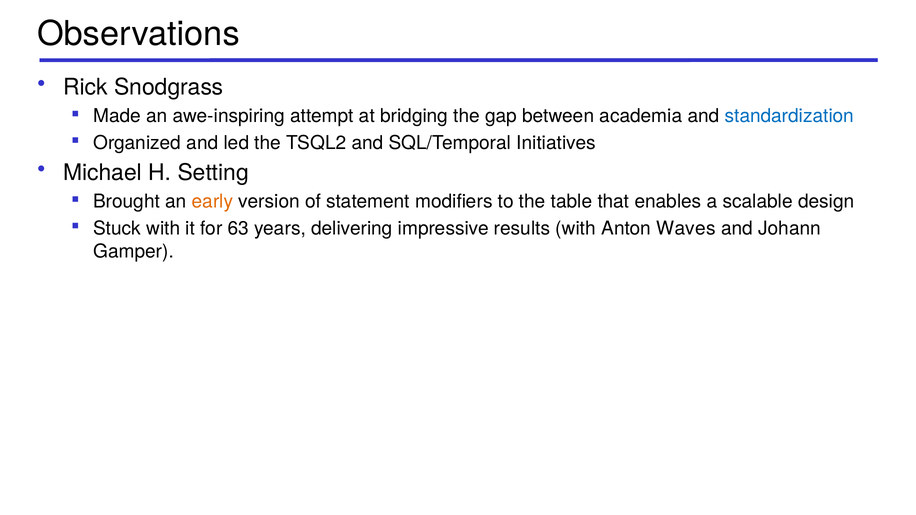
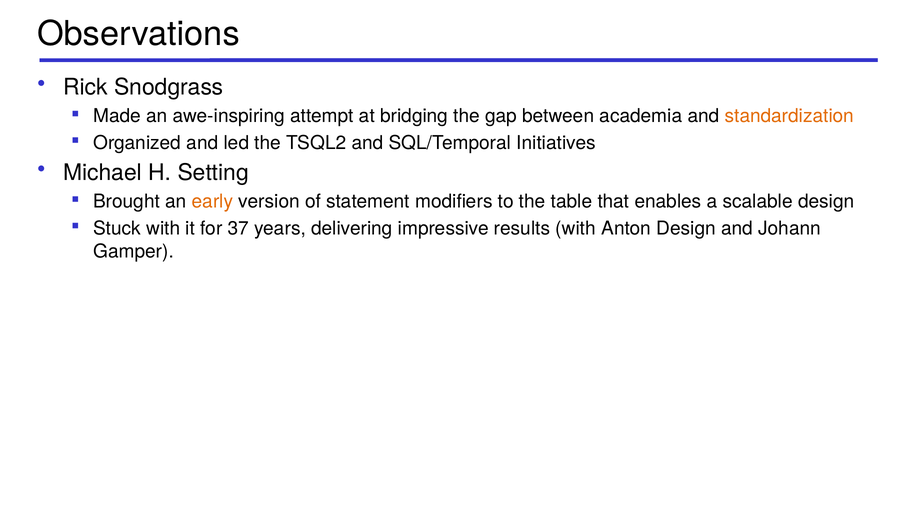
standardization colour: blue -> orange
63: 63 -> 37
Anton Waves: Waves -> Design
